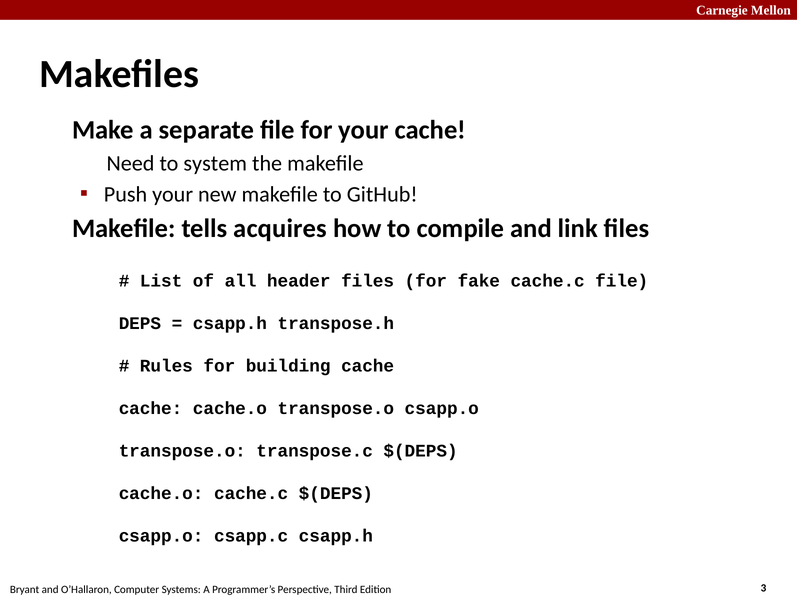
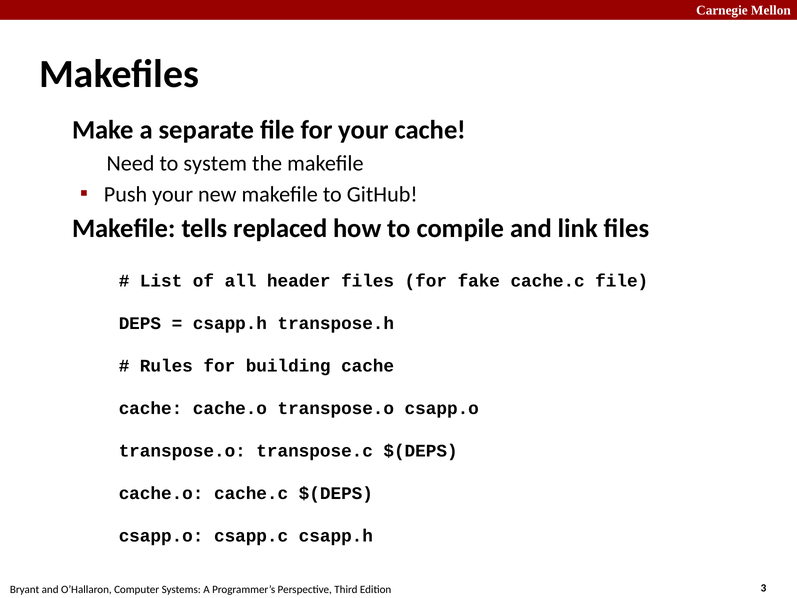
acquires: acquires -> replaced
